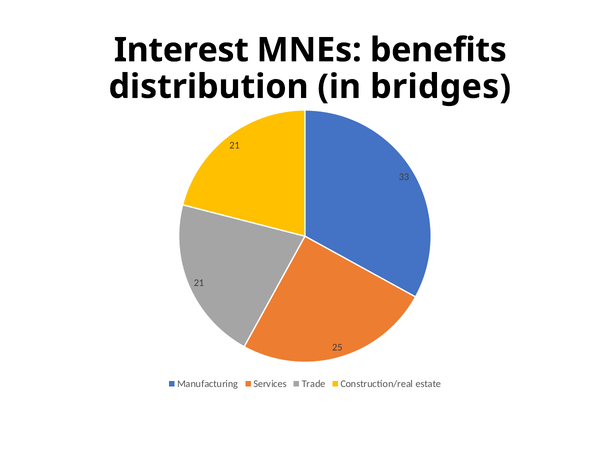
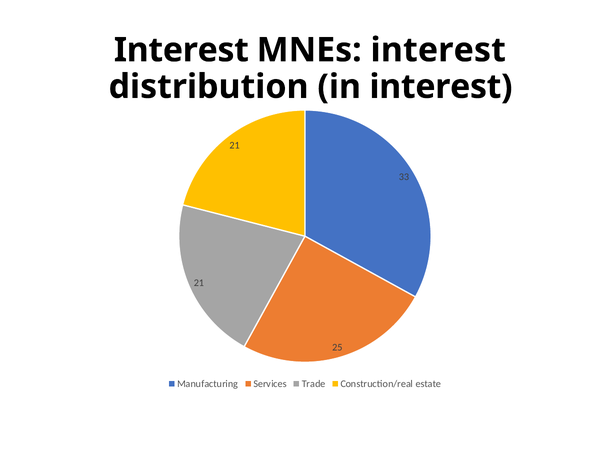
MNEs benefits: benefits -> interest
bridges at (441, 87): bridges -> interest
